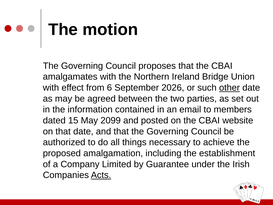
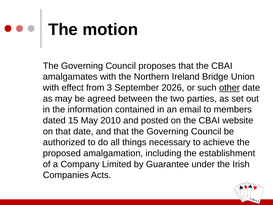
6: 6 -> 3
2099: 2099 -> 2010
Acts underline: present -> none
